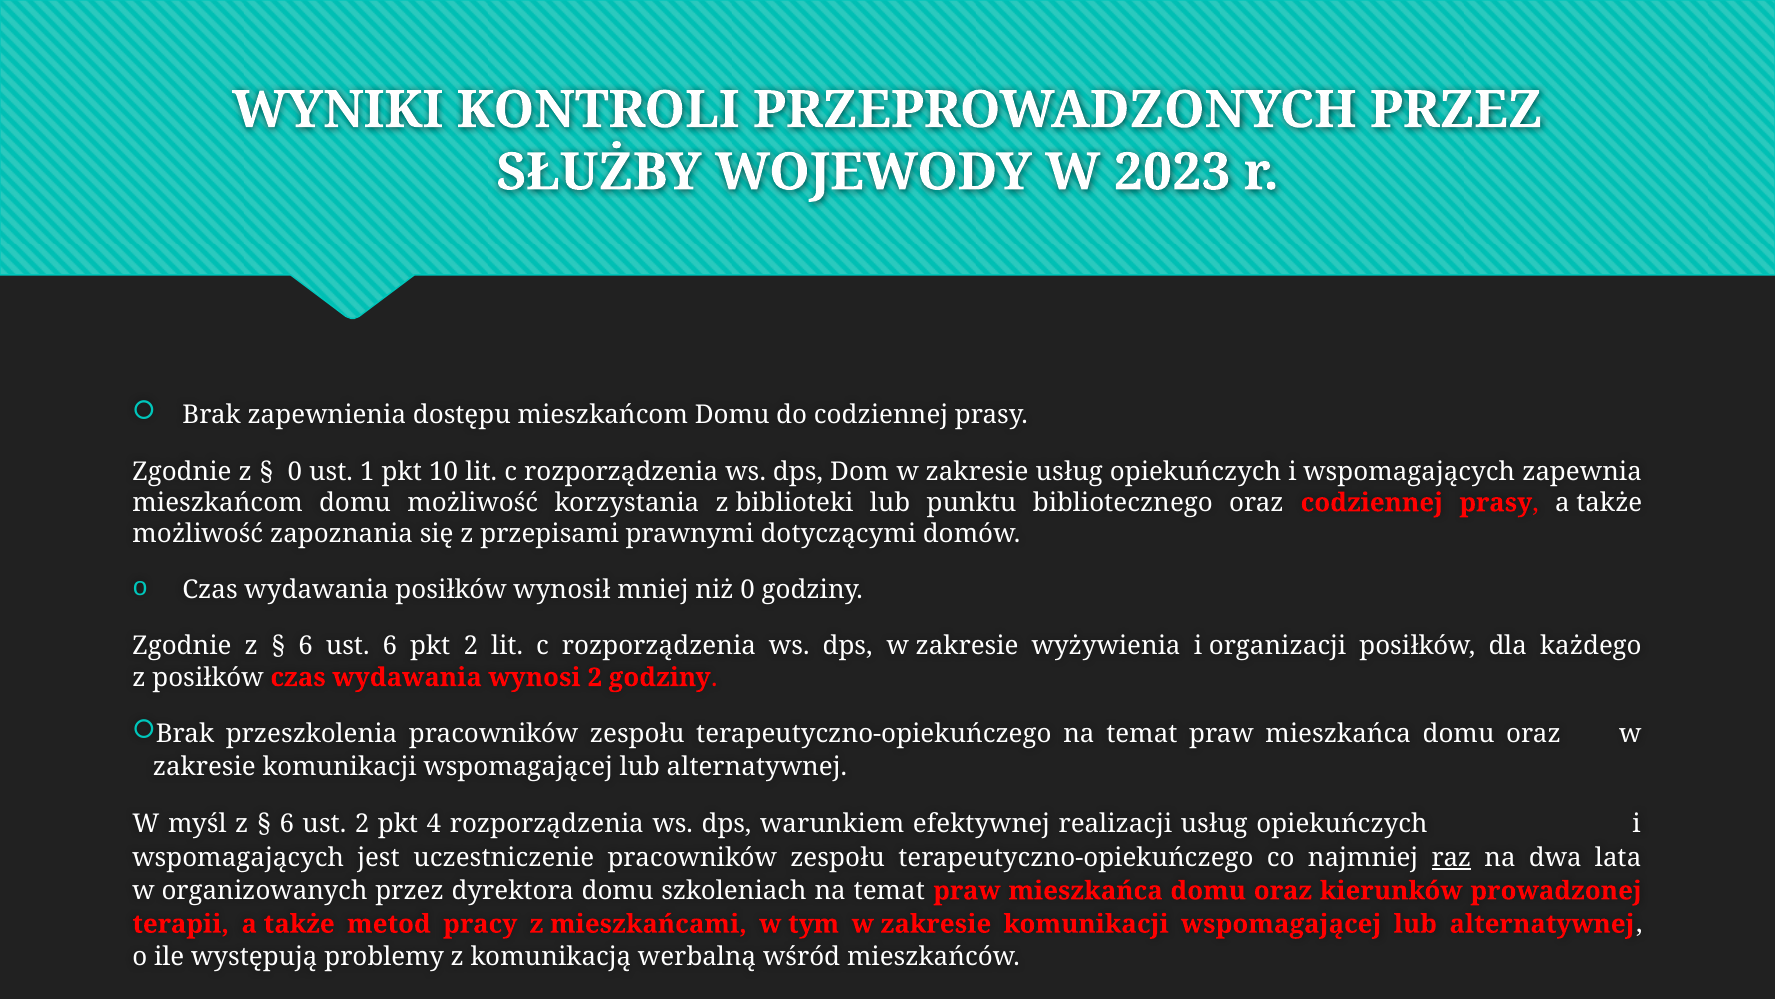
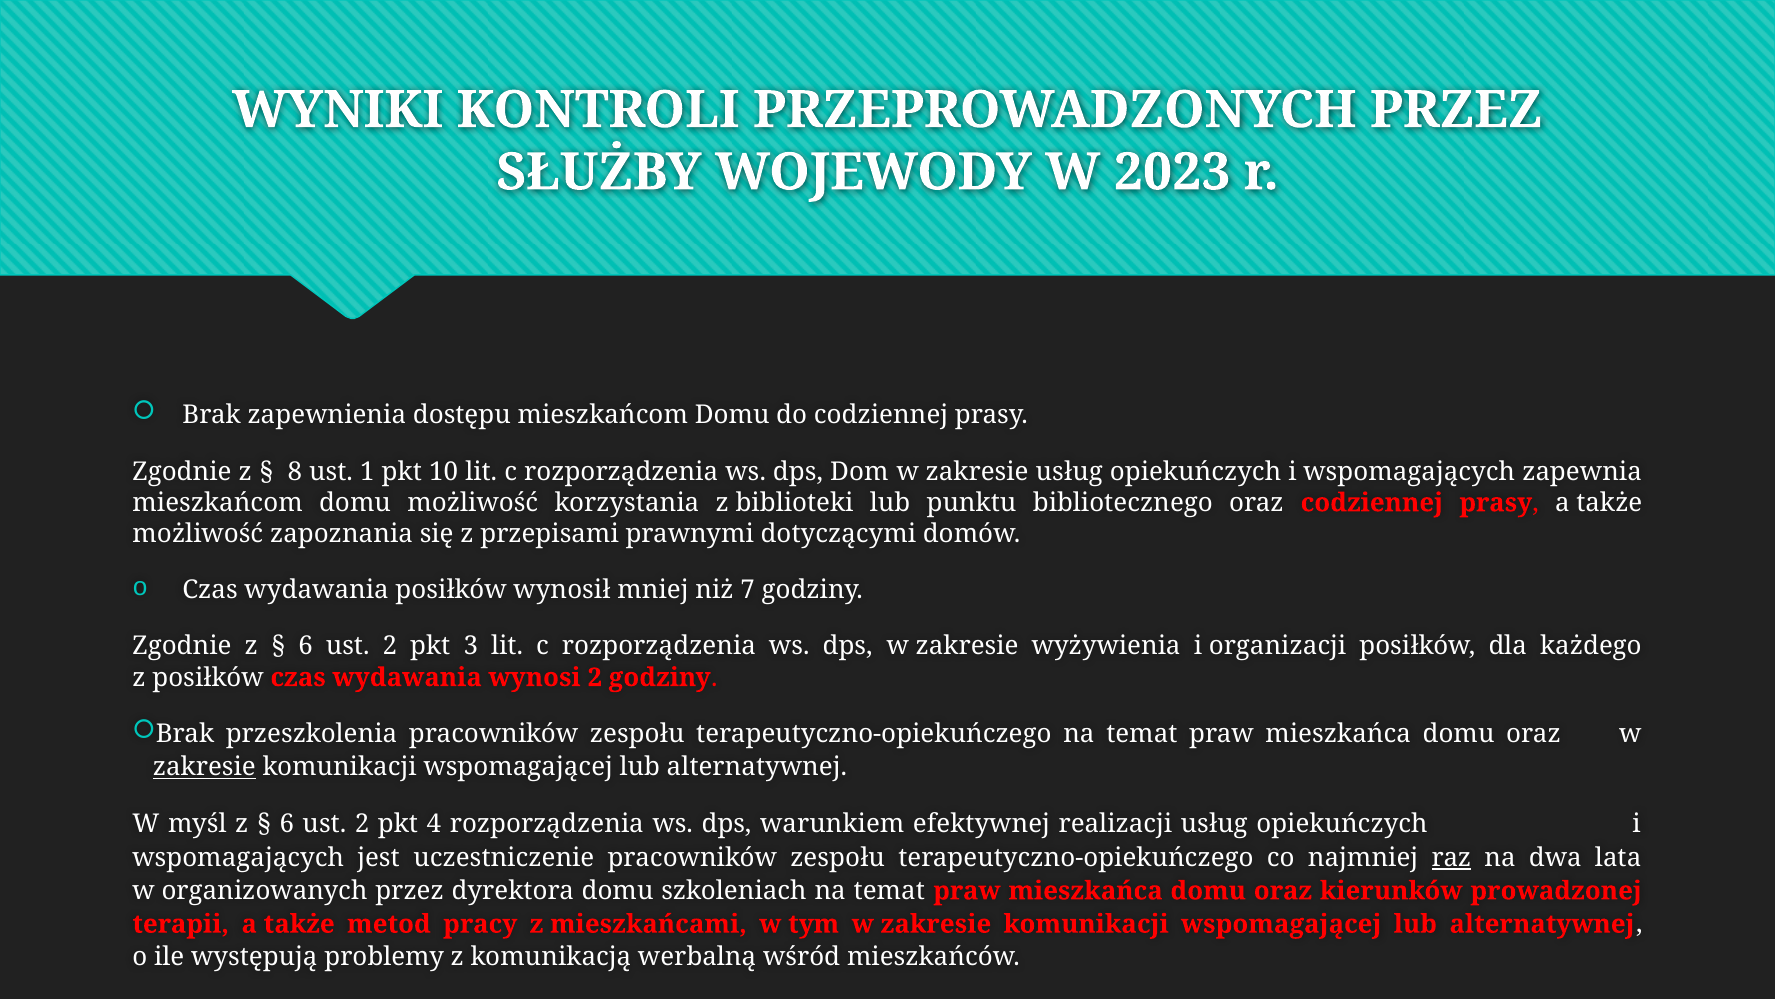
0 at (295, 471): 0 -> 8
niż 0: 0 -> 7
6 at (390, 646): 6 -> 2
pkt 2: 2 -> 3
zakresie at (204, 767) underline: none -> present
